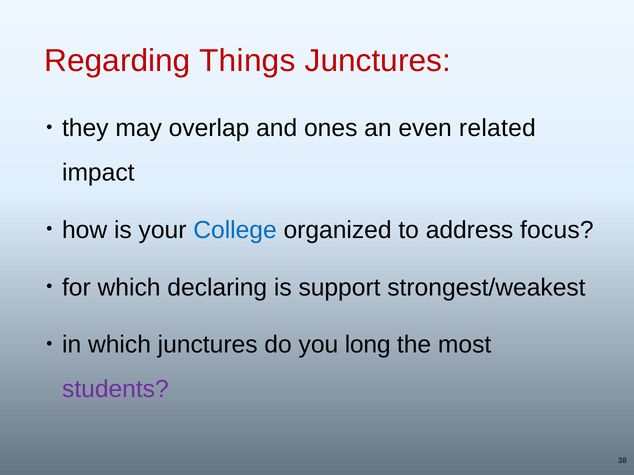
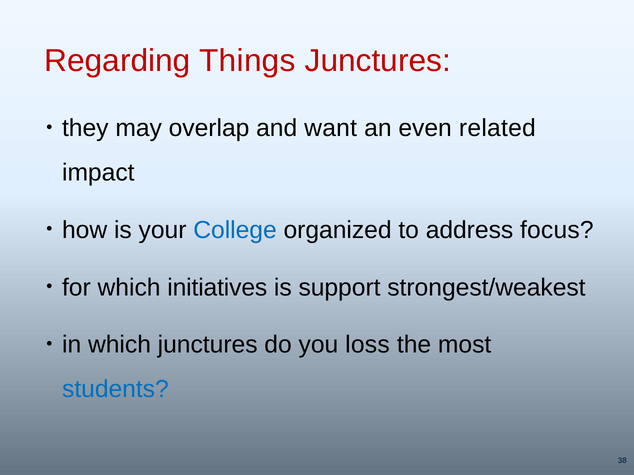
ones: ones -> want
declaring: declaring -> initiatives
long: long -> loss
students colour: purple -> blue
